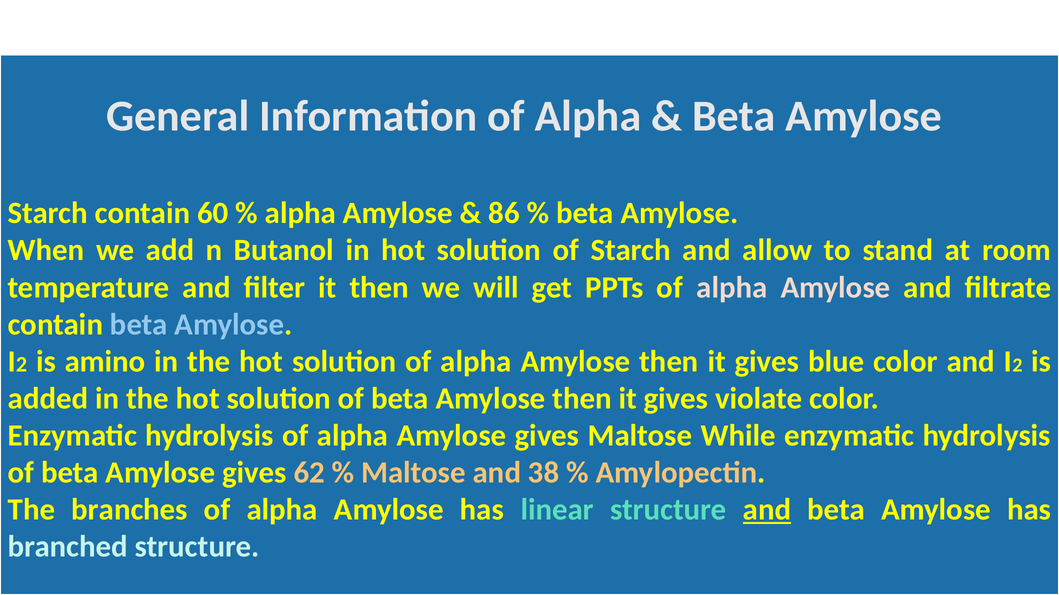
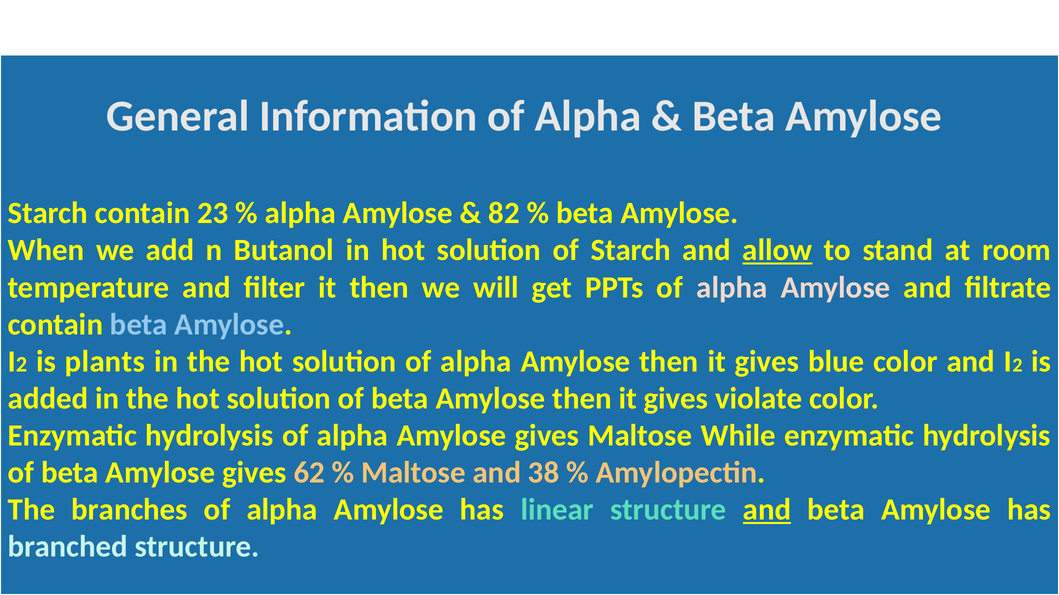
60: 60 -> 23
86: 86 -> 82
allow underline: none -> present
amino: amino -> plants
